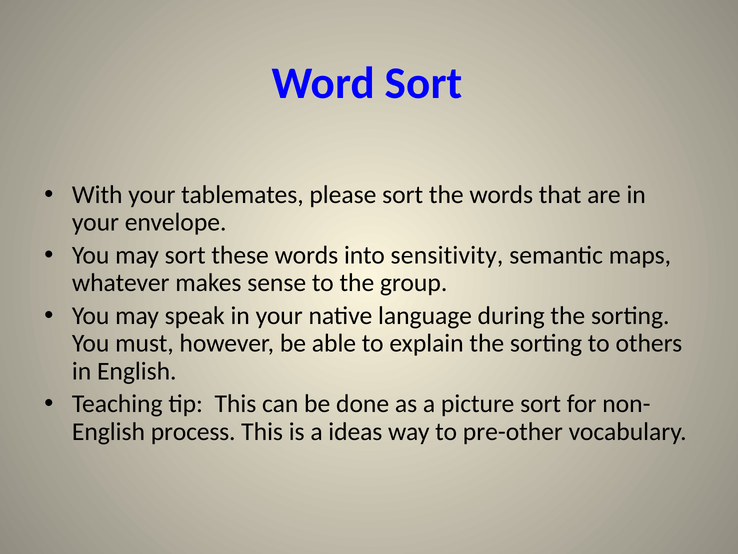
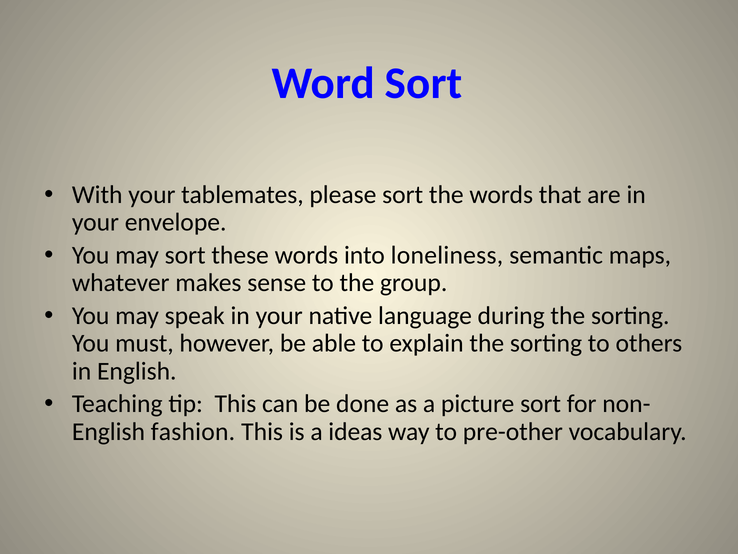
sensitivity: sensitivity -> loneliness
process: process -> fashion
